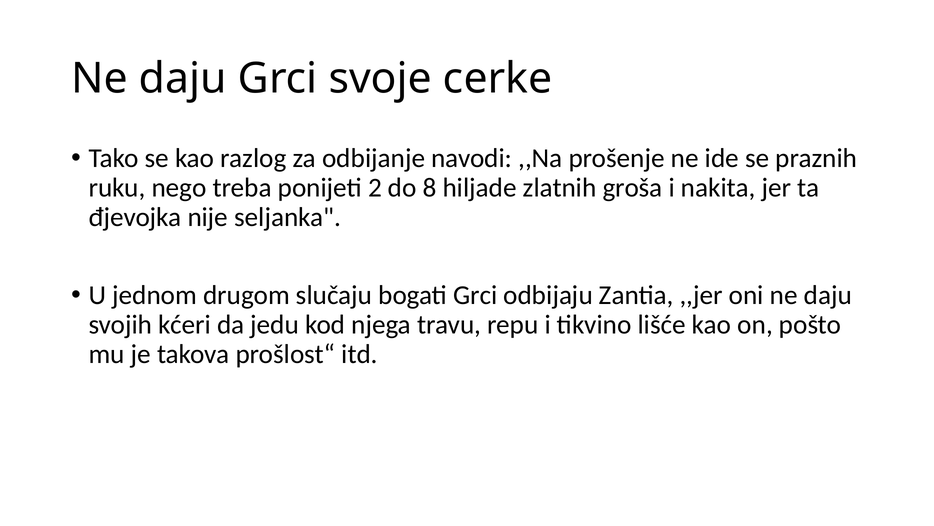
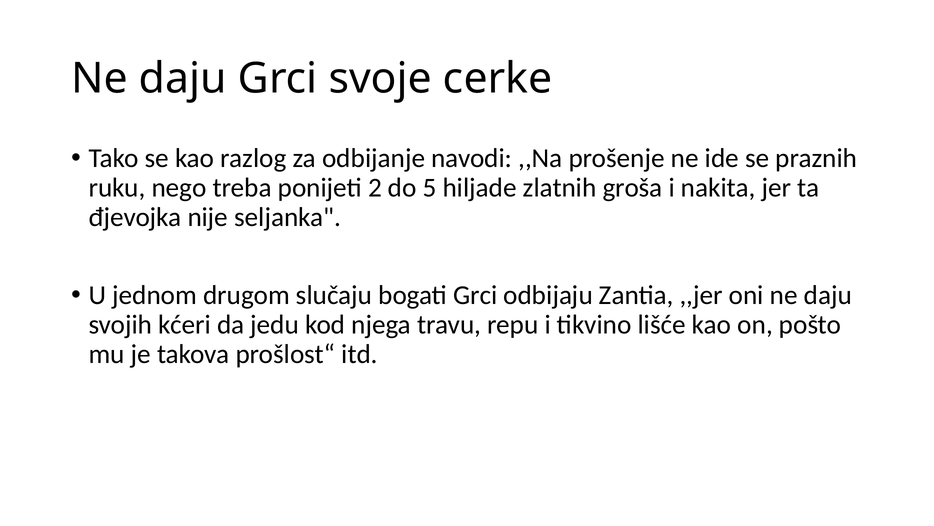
8: 8 -> 5
